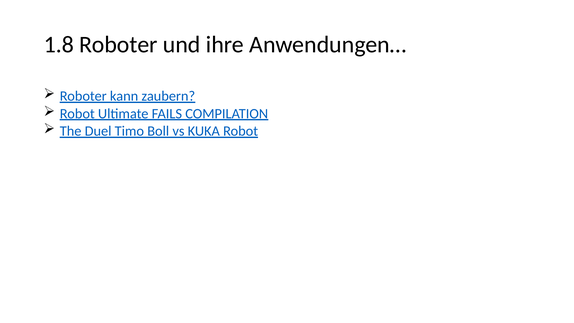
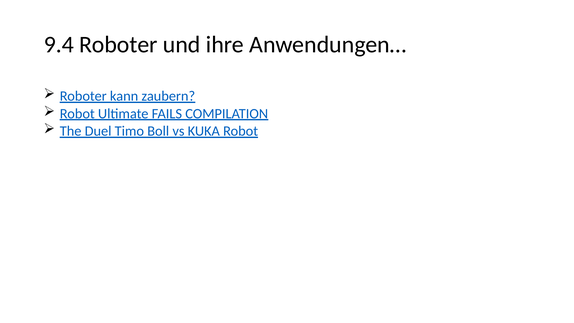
1.8: 1.8 -> 9.4
